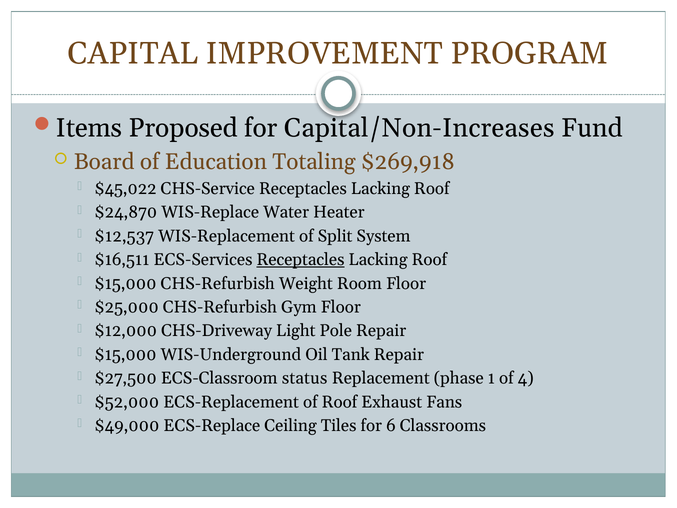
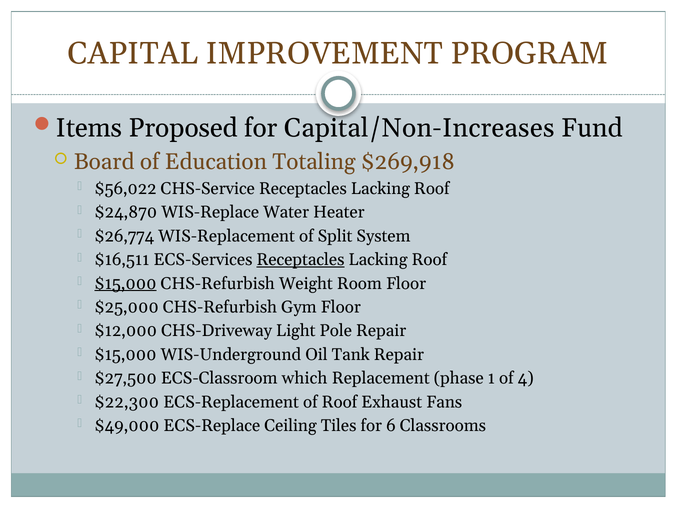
$45,022: $45,022 -> $56,022
$12,537: $12,537 -> $26,774
$15,000 at (125, 283) underline: none -> present
status: status -> which
$52,000: $52,000 -> $22,300
